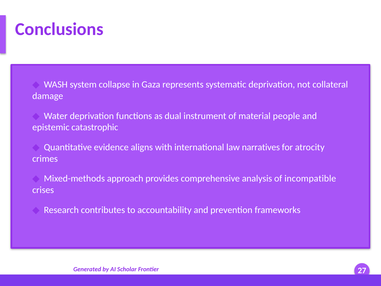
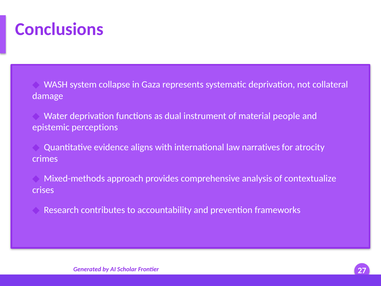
catastrophic: catastrophic -> perceptions
incompatible: incompatible -> contextualize
